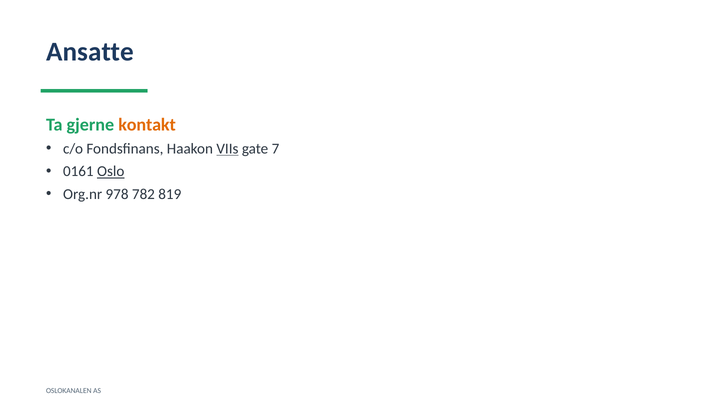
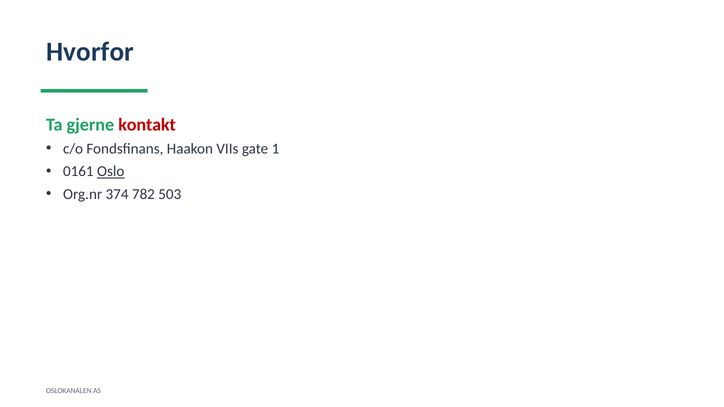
Ansatte: Ansatte -> Hvorfor
kontakt colour: orange -> red
VIIs underline: present -> none
7: 7 -> 1
978: 978 -> 374
819: 819 -> 503
